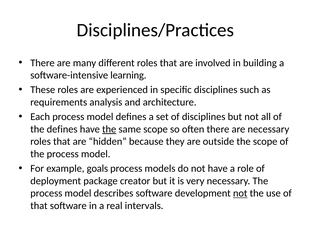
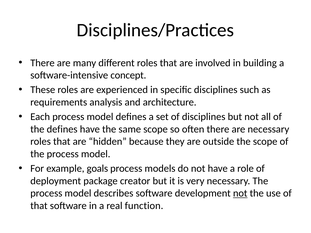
learning: learning -> concept
the at (109, 129) underline: present -> none
intervals: intervals -> function
